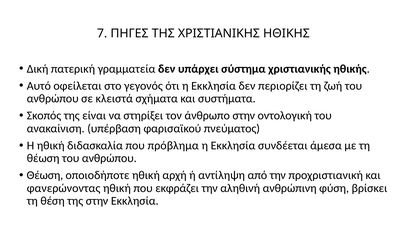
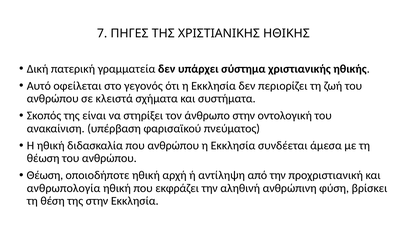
που πρόβλημα: πρόβλημα -> ανθρώπου
φανερώνοντας: φανερώνοντας -> ανθρωπολογία
